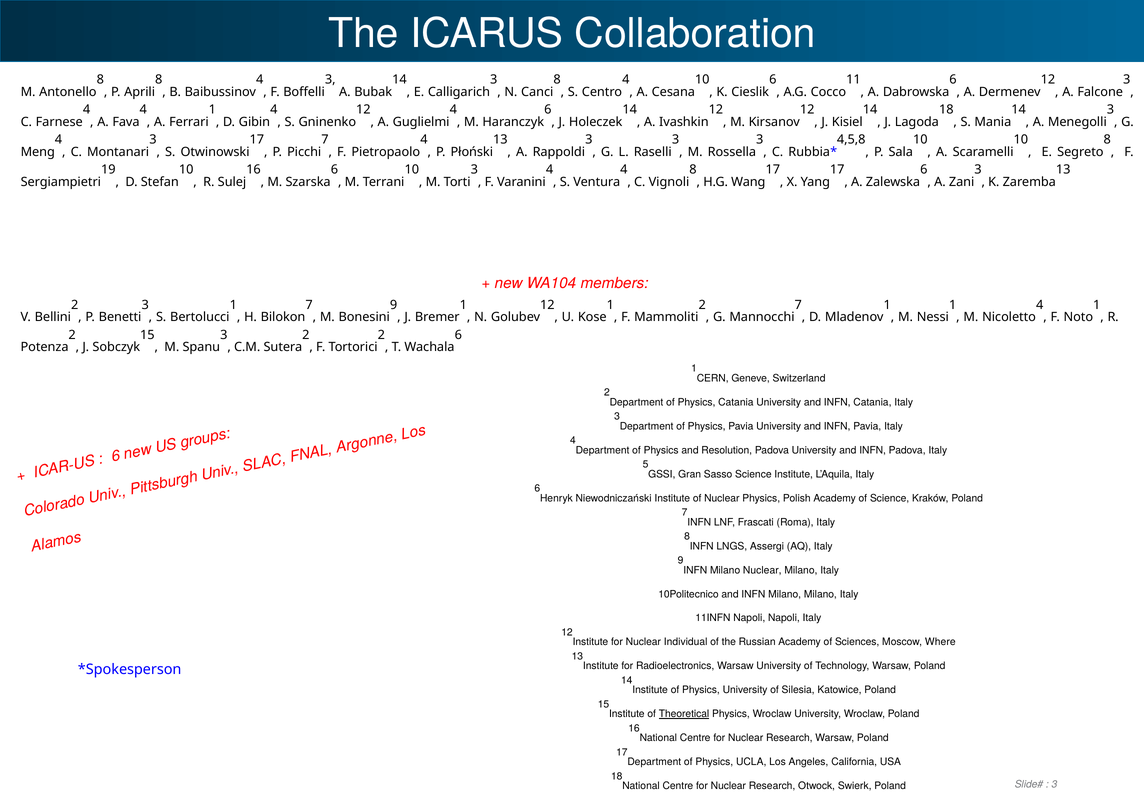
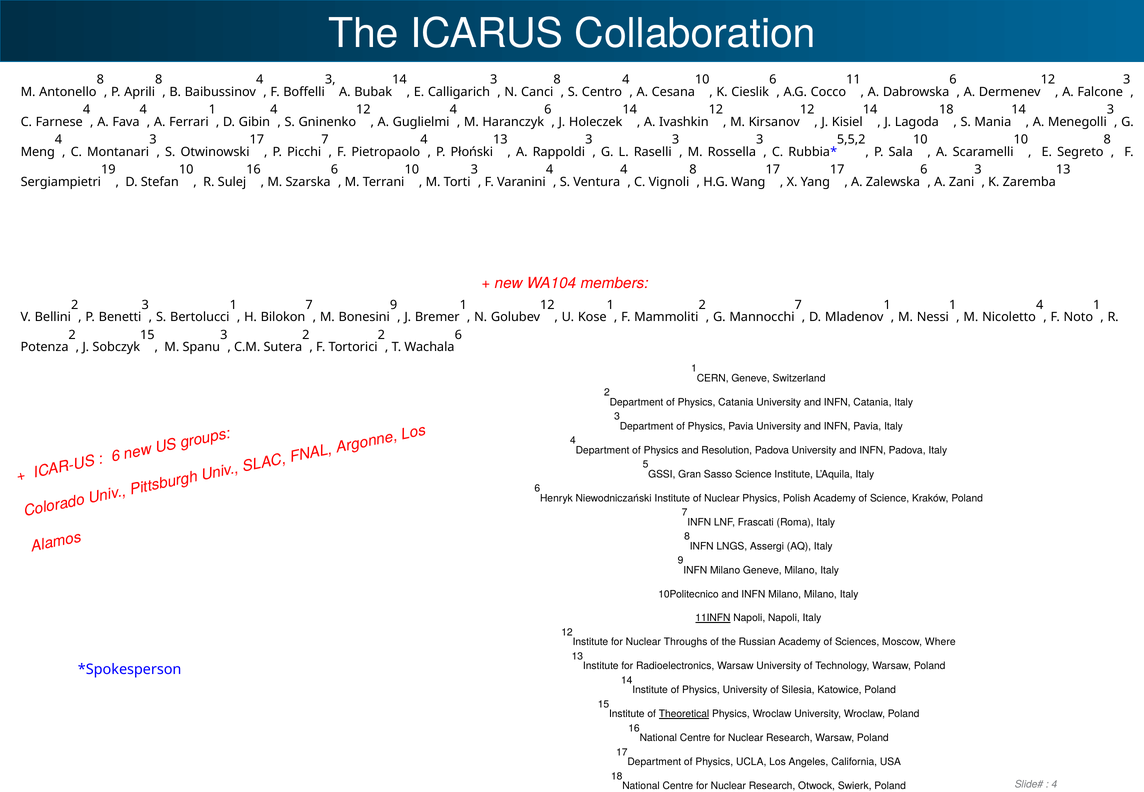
4,5,8: 4,5,8 -> 5,5,2
Milano Nuclear: Nuclear -> Geneve
11INFN underline: none -> present
Individual: Individual -> Throughs
3 at (1054, 784): 3 -> 4
